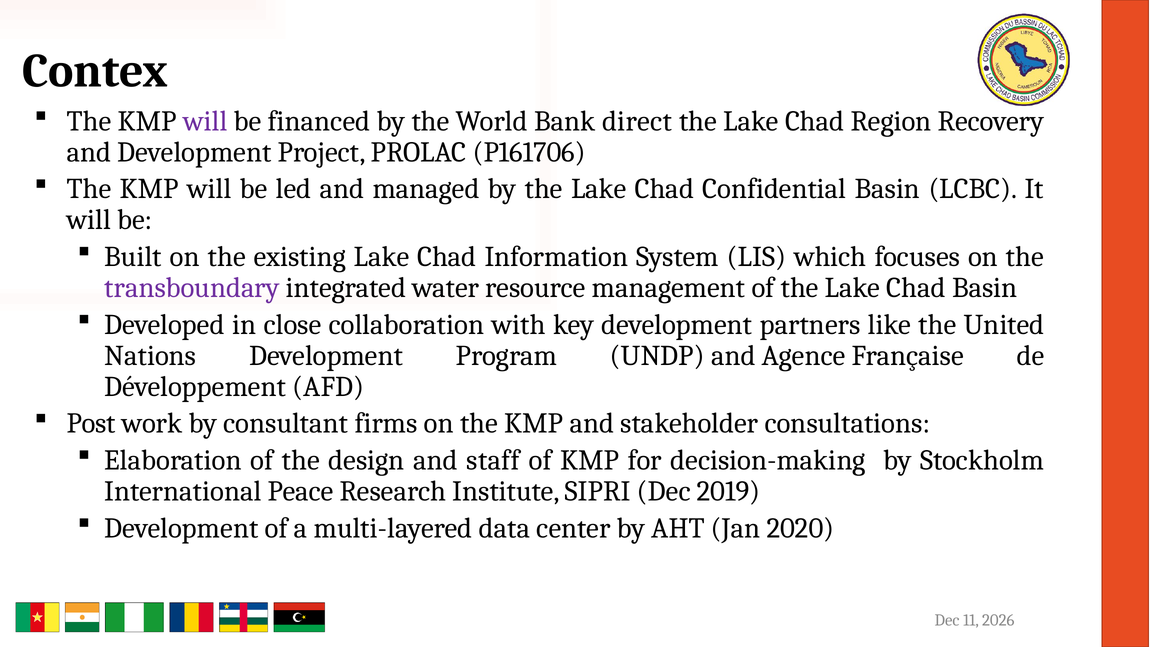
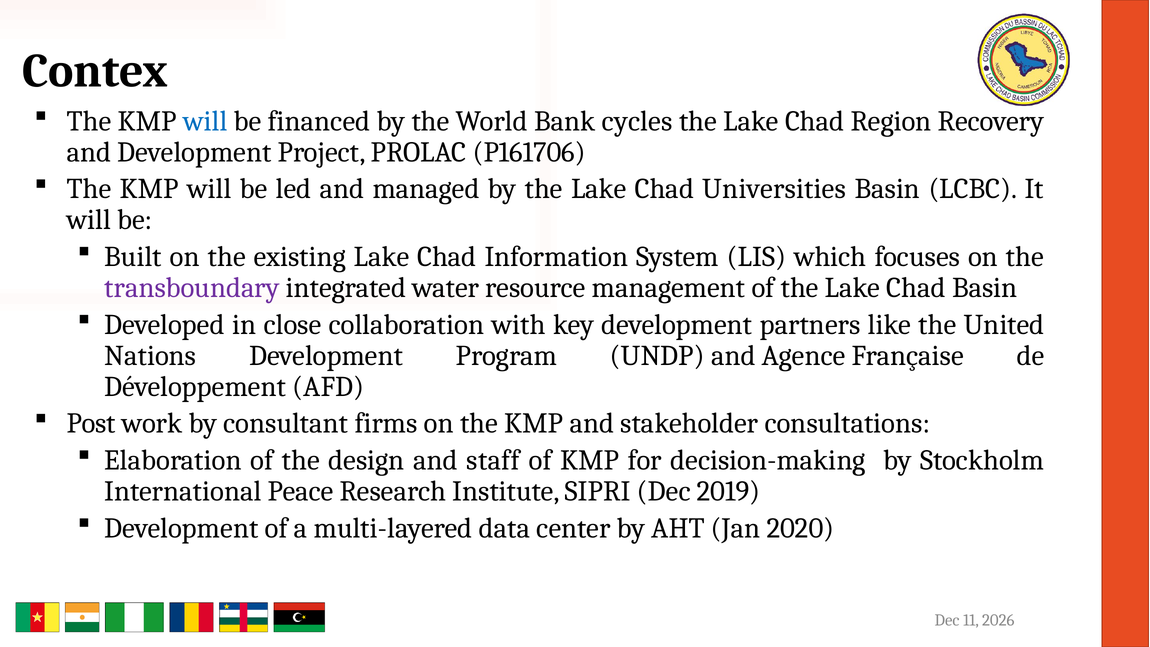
will at (205, 121) colour: purple -> blue
direct: direct -> cycles
Confidential: Confidential -> Universities
